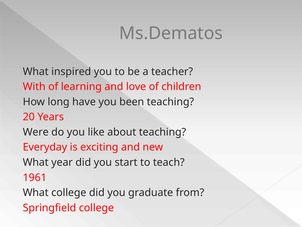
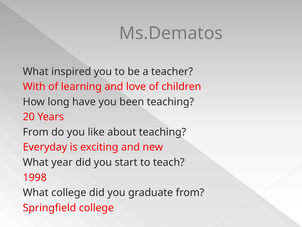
Were at (36, 132): Were -> From
1961: 1961 -> 1998
